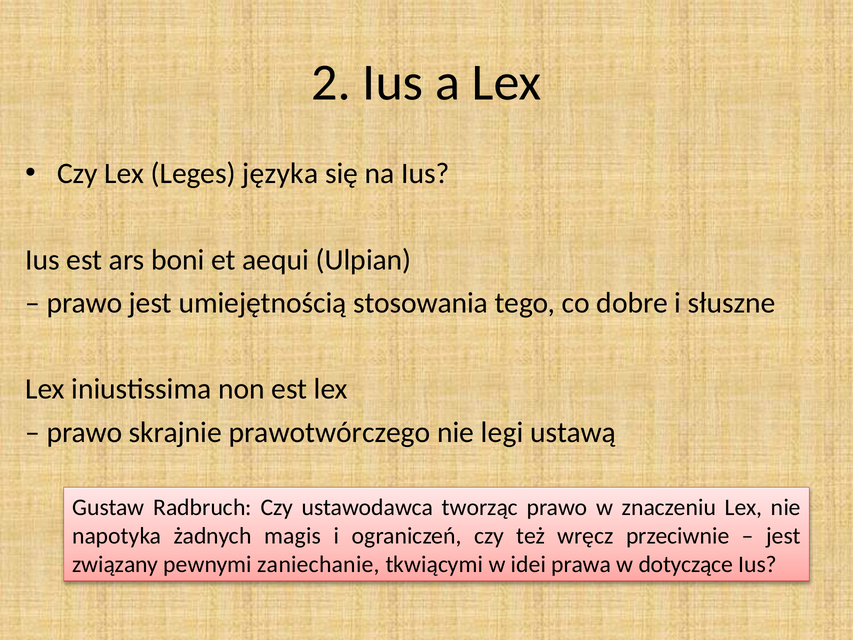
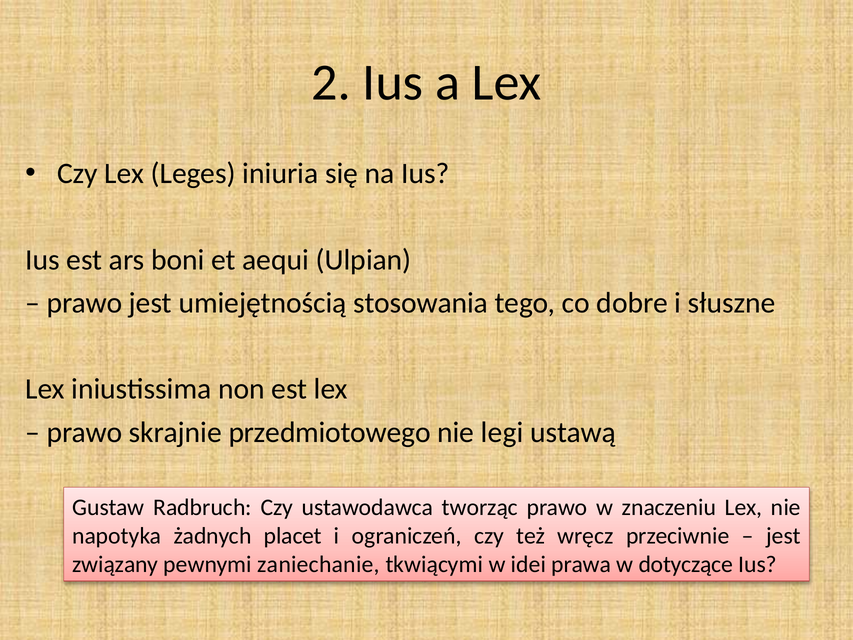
języka: języka -> iniuria
prawotwórczego: prawotwórczego -> przedmiotowego
magis: magis -> placet
